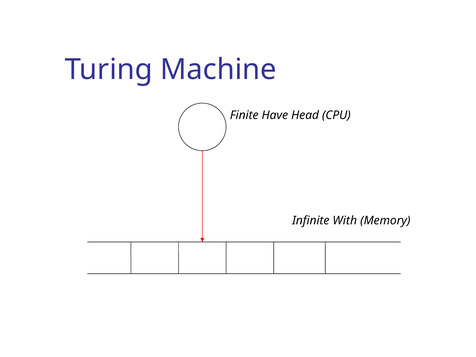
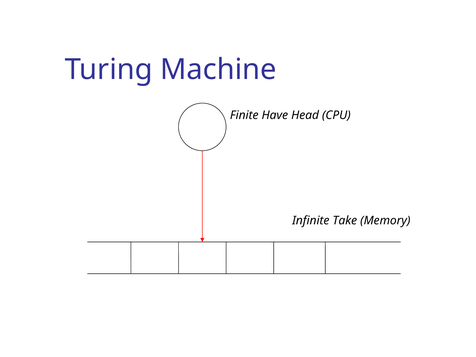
With: With -> Take
